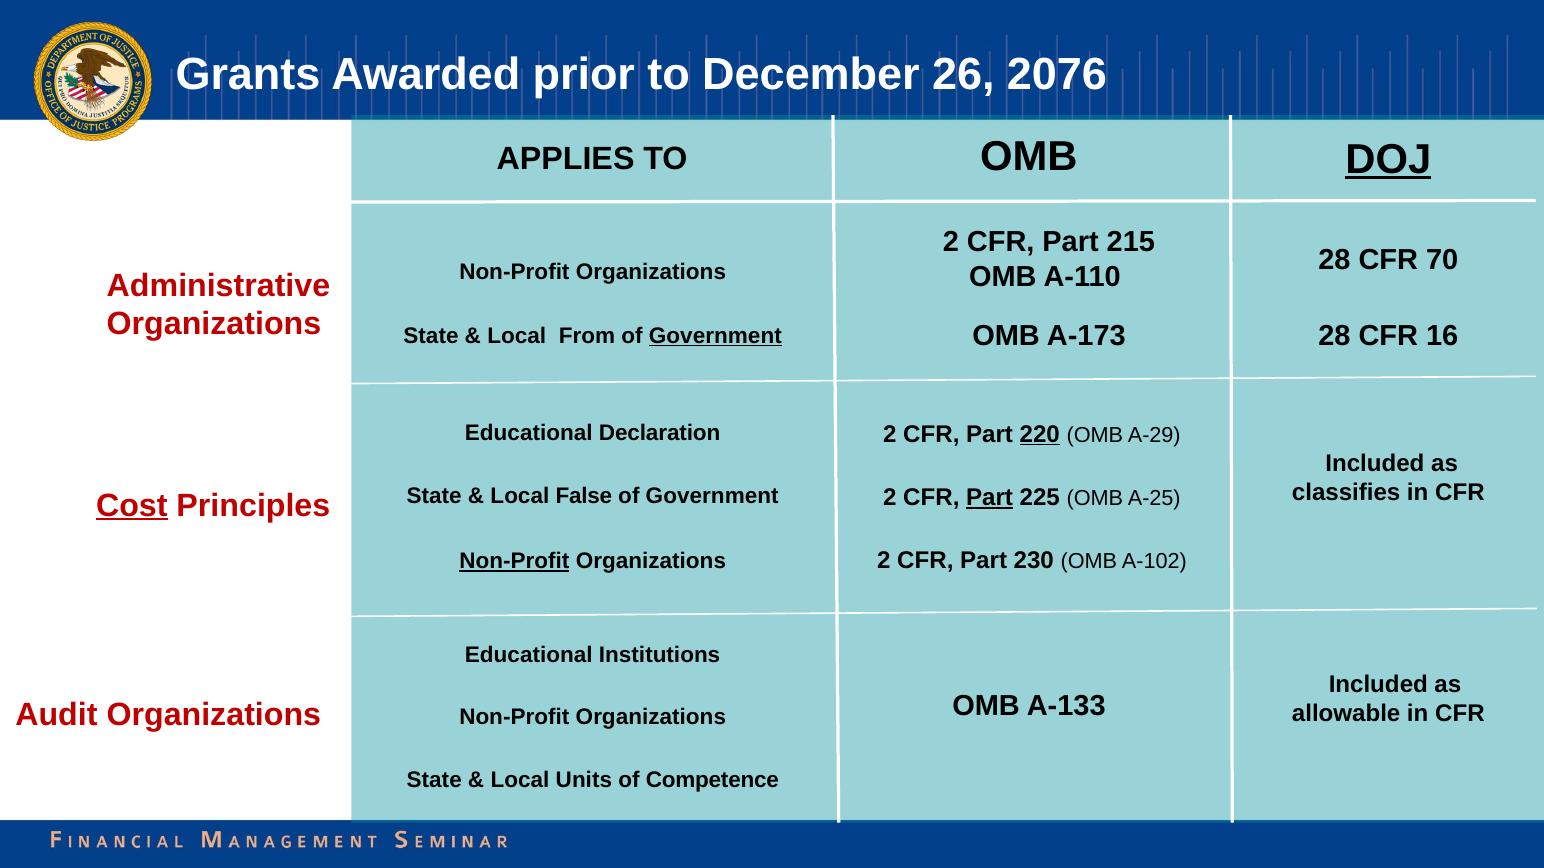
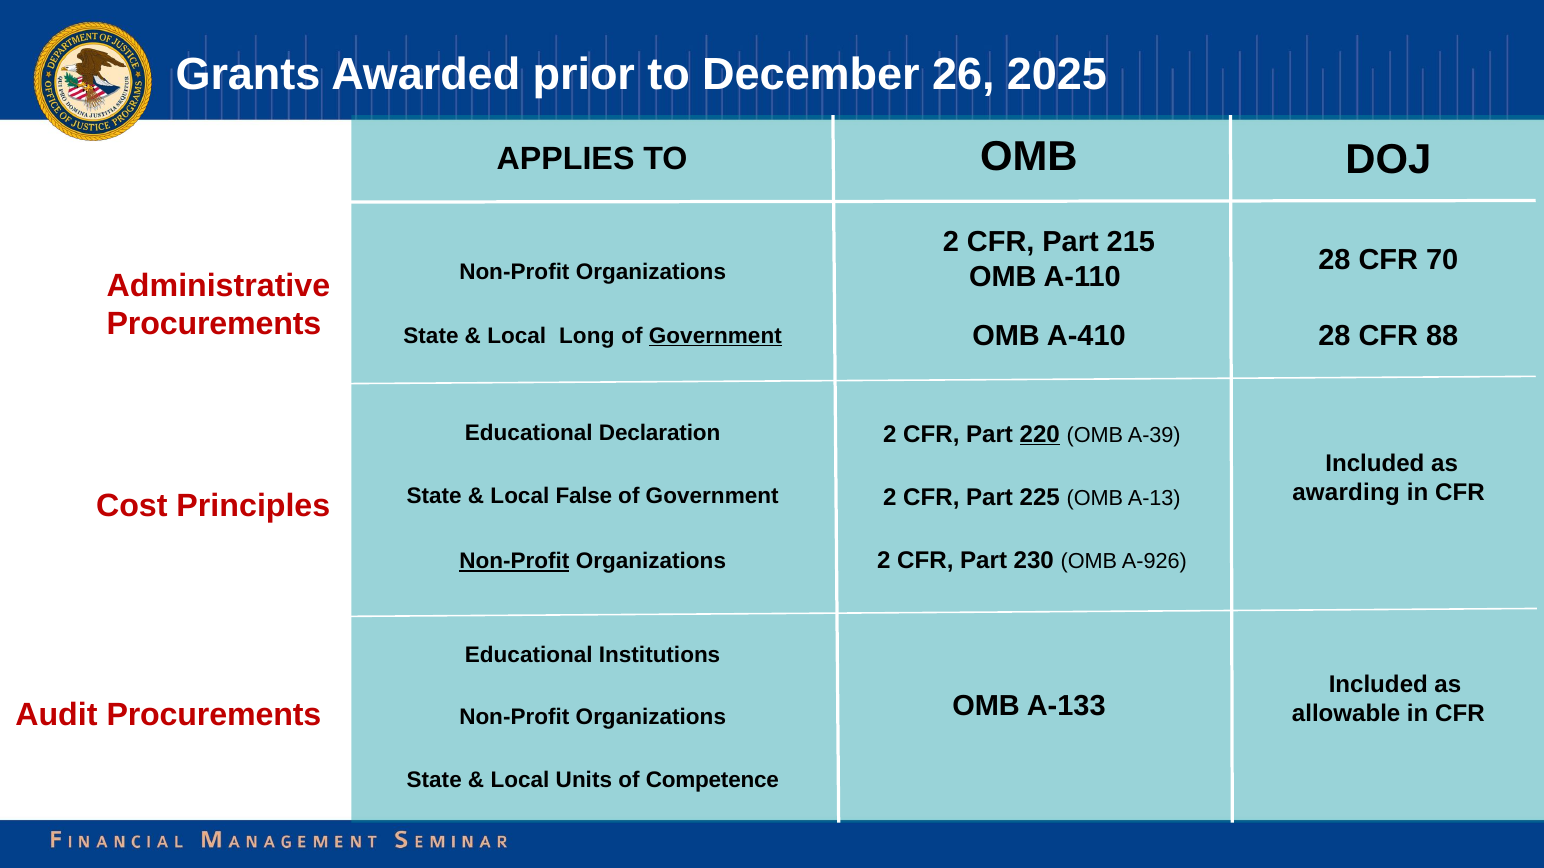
2076: 2076 -> 2025
DOJ underline: present -> none
Organizations at (214, 324): Organizations -> Procurements
A-173: A-173 -> A-410
16: 16 -> 88
From: From -> Long
A-29: A-29 -> A-39
classifies: classifies -> awarding
Part at (990, 498) underline: present -> none
A-25: A-25 -> A-13
Cost underline: present -> none
A-102: A-102 -> A-926
Audit Organizations: Organizations -> Procurements
